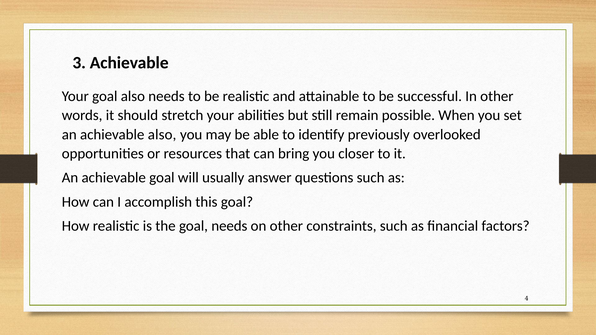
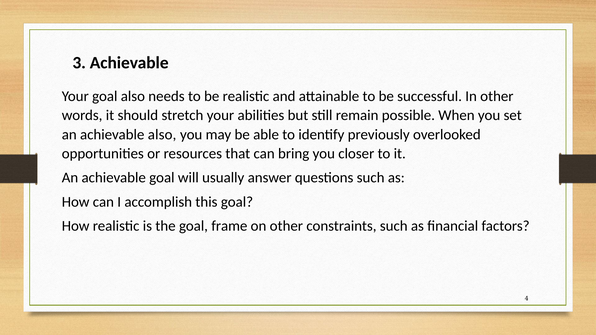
goal needs: needs -> frame
